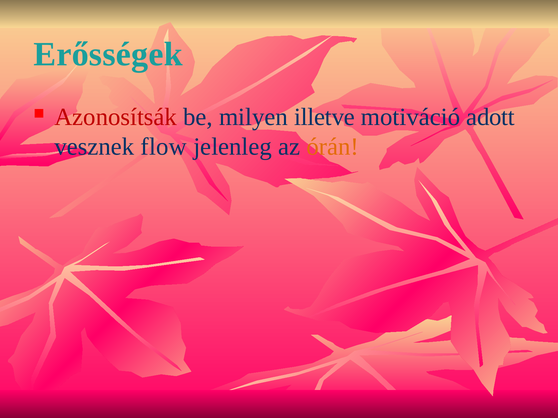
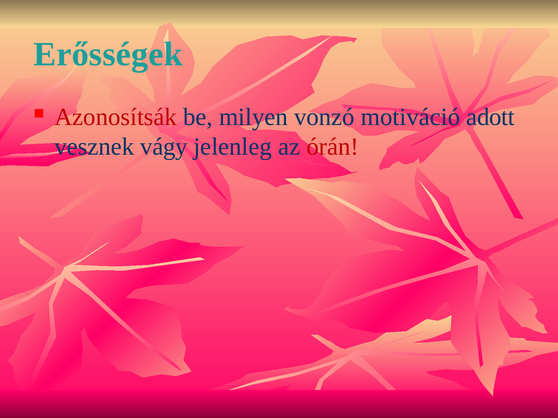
illetve: illetve -> vonzó
flow: flow -> vágy
órán colour: orange -> red
